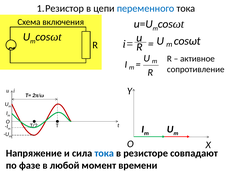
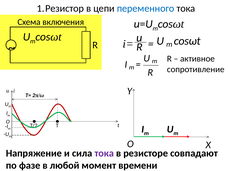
тока at (104, 153) colour: blue -> purple
